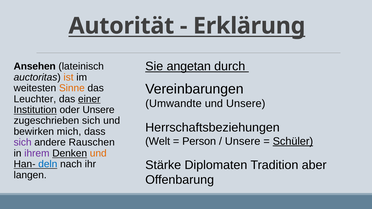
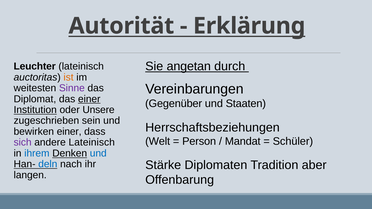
Ansehen: Ansehen -> Leuchter
Sinne colour: orange -> purple
Leuchter: Leuchter -> Diplomat
Umwandte: Umwandte -> Gegenüber
und Unsere: Unsere -> Staaten
zugeschrieben sich: sich -> sein
bewirken mich: mich -> einer
Unsere at (243, 141): Unsere -> Mandat
Schüler underline: present -> none
andere Rauschen: Rauschen -> Lateinisch
ihrem colour: purple -> blue
und at (98, 153) colour: orange -> blue
